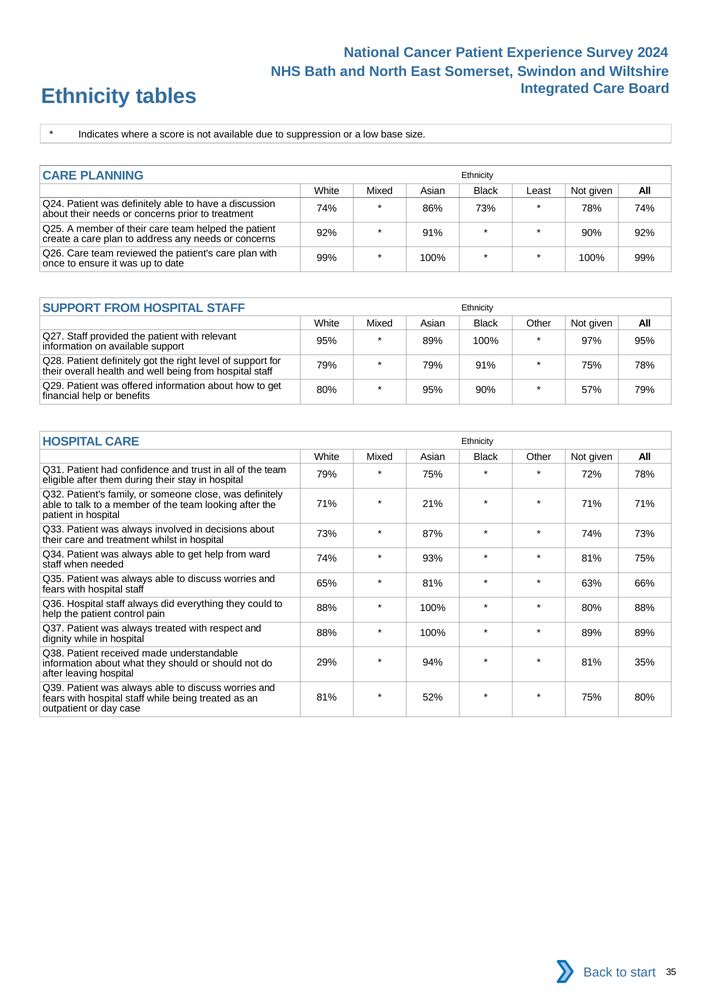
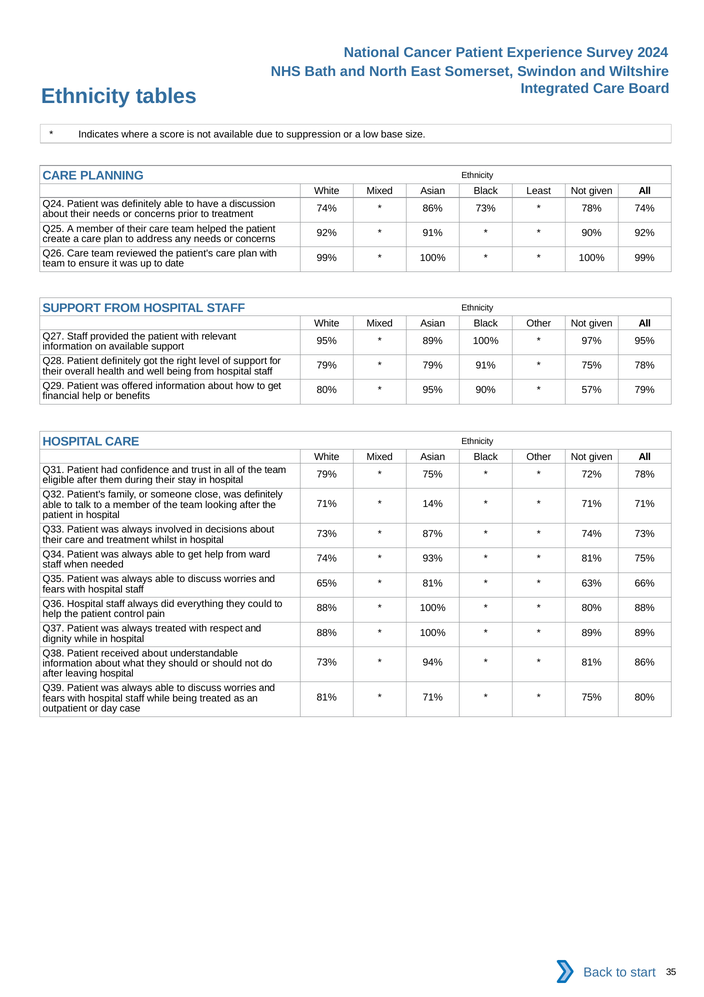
once at (54, 263): once -> team
21%: 21% -> 14%
received made: made -> about
29% at (327, 662): 29% -> 73%
81% 35%: 35% -> 86%
52% at (433, 697): 52% -> 71%
